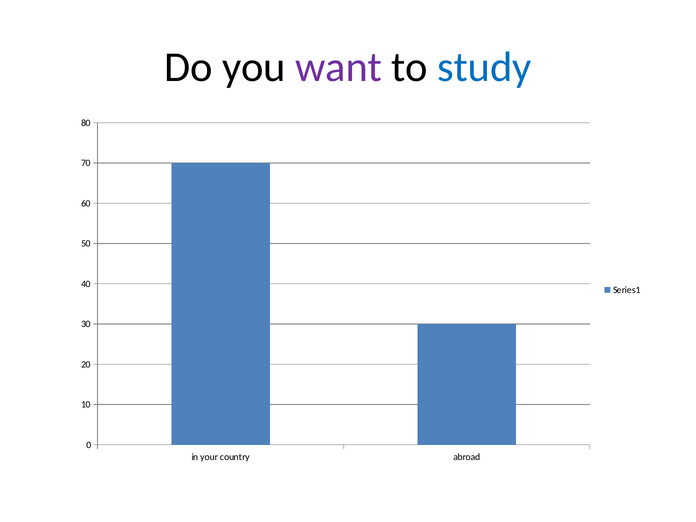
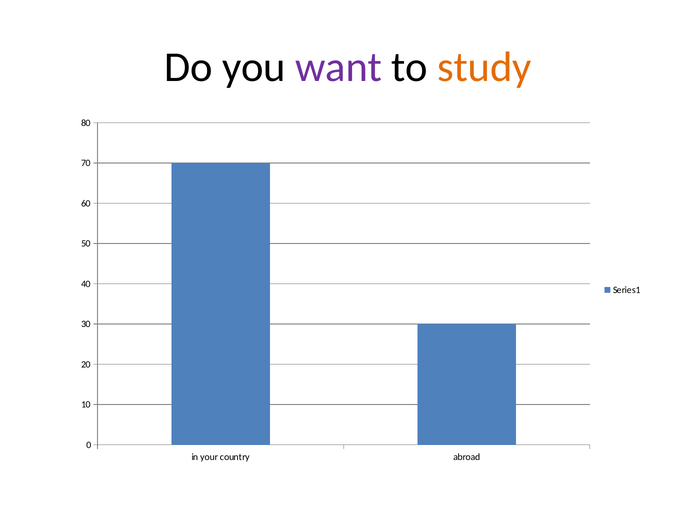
study colour: blue -> orange
